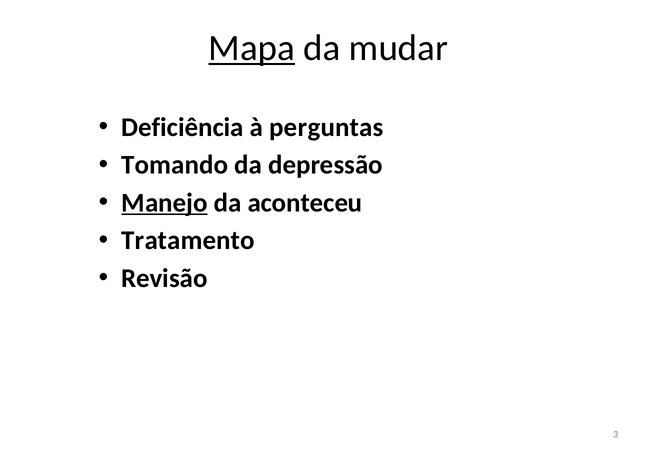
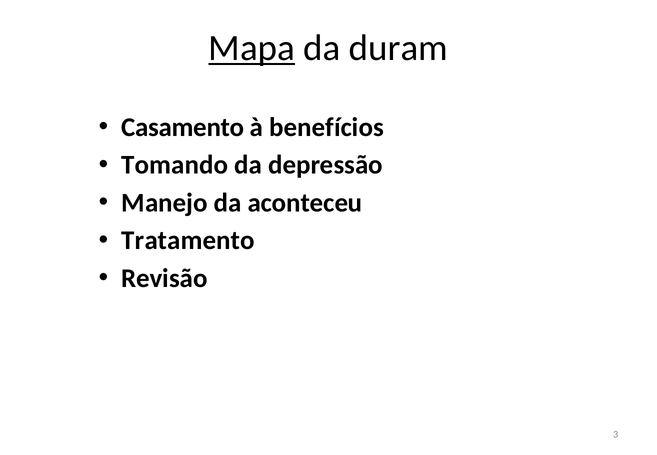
mudar: mudar -> duram
Deficiência: Deficiência -> Casamento
perguntas: perguntas -> benefícios
Manejo underline: present -> none
